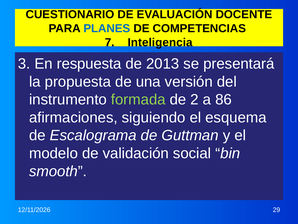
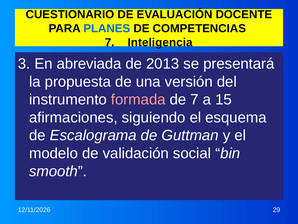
respuesta: respuesta -> abreviada
formada colour: light green -> pink
de 2: 2 -> 7
86: 86 -> 15
